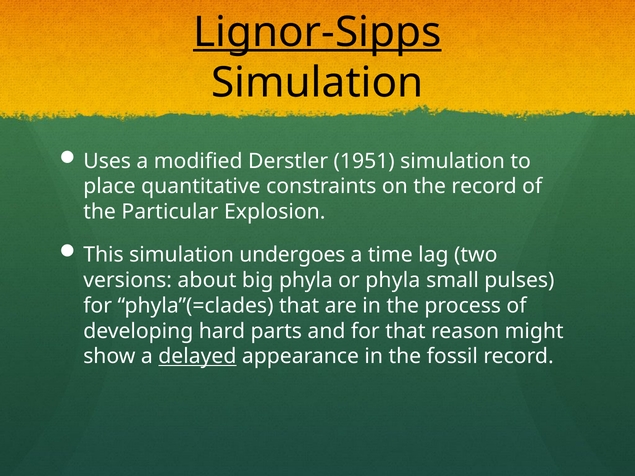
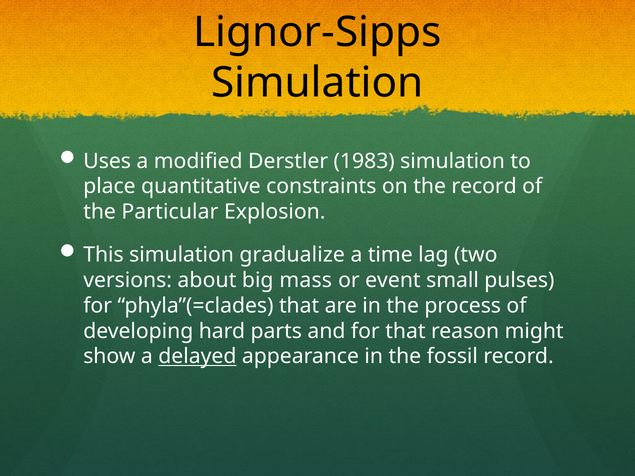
Lignor-Sipps underline: present -> none
1951: 1951 -> 1983
undergoes: undergoes -> gradualize
big phyla: phyla -> mass
or phyla: phyla -> event
